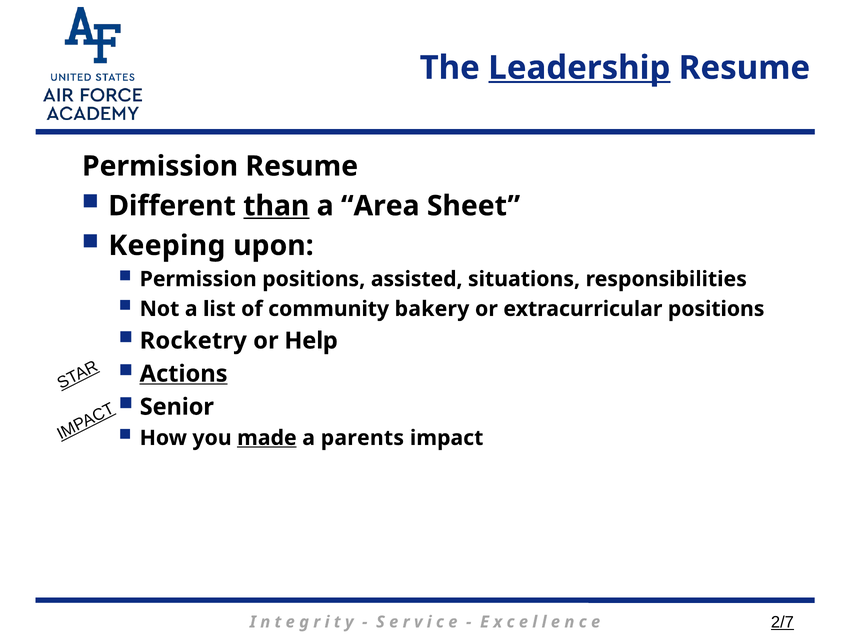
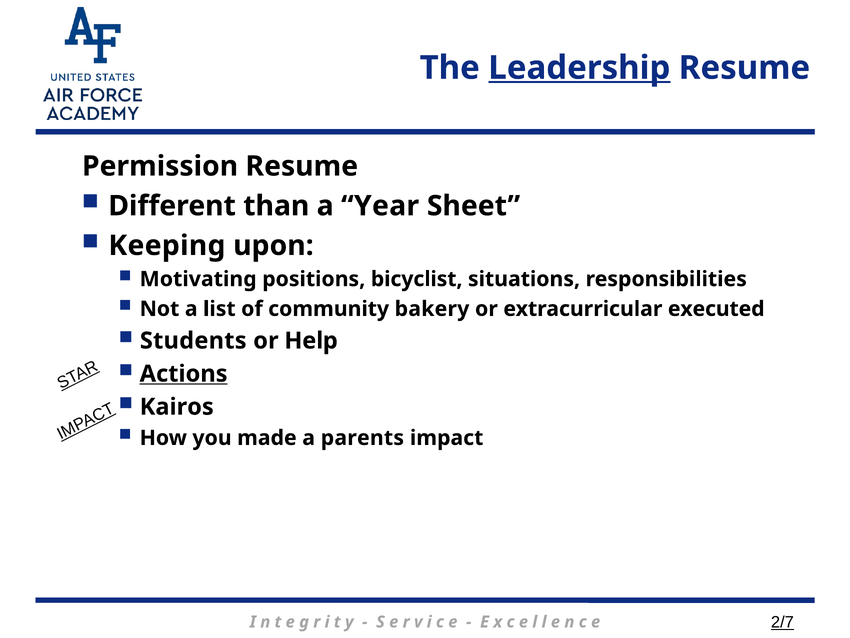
than underline: present -> none
Area: Area -> Year
Permission at (198, 279): Permission -> Motivating
assisted: assisted -> bicyclist
extracurricular positions: positions -> executed
Rocketry: Rocketry -> Students
Senior: Senior -> Kairos
made underline: present -> none
